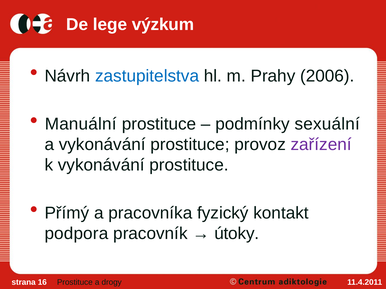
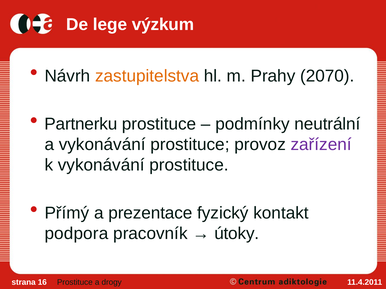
zastupitelstva colour: blue -> orange
2006: 2006 -> 2070
Manuální: Manuální -> Partnerku
sexuální: sexuální -> neutrální
pracovníka: pracovníka -> prezentace
